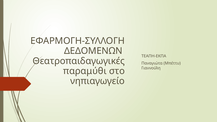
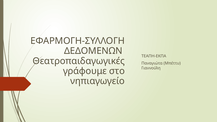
παραμύθι: παραμύθι -> γράφουμε
